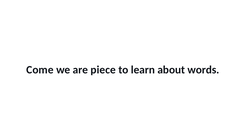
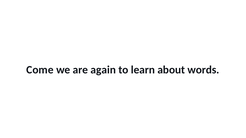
piece: piece -> again
